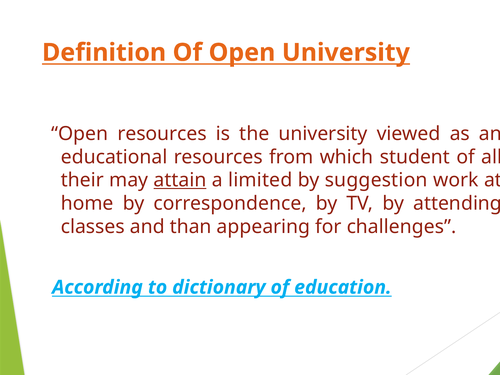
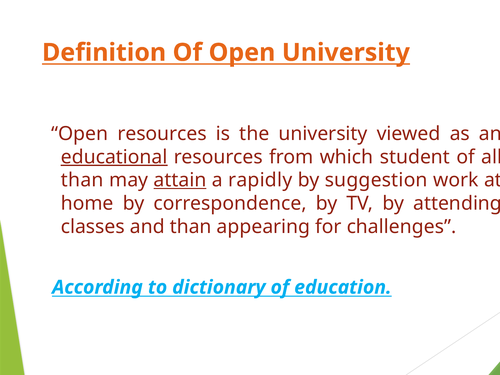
educational underline: none -> present
their at (82, 180): their -> than
limited: limited -> rapidly
